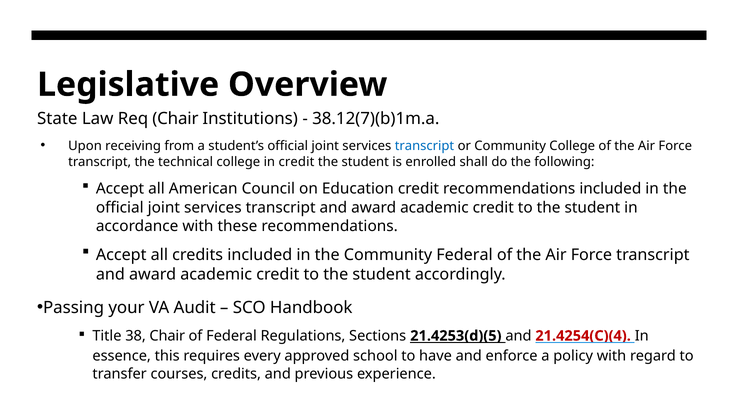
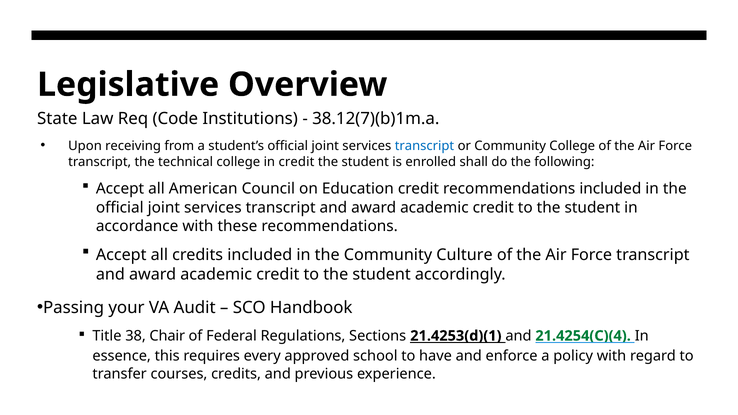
Req Chair: Chair -> Code
Community Federal: Federal -> Culture
21.4253(d)(5: 21.4253(d)(5 -> 21.4253(d)(1
21.4254(C)(4 colour: red -> green
